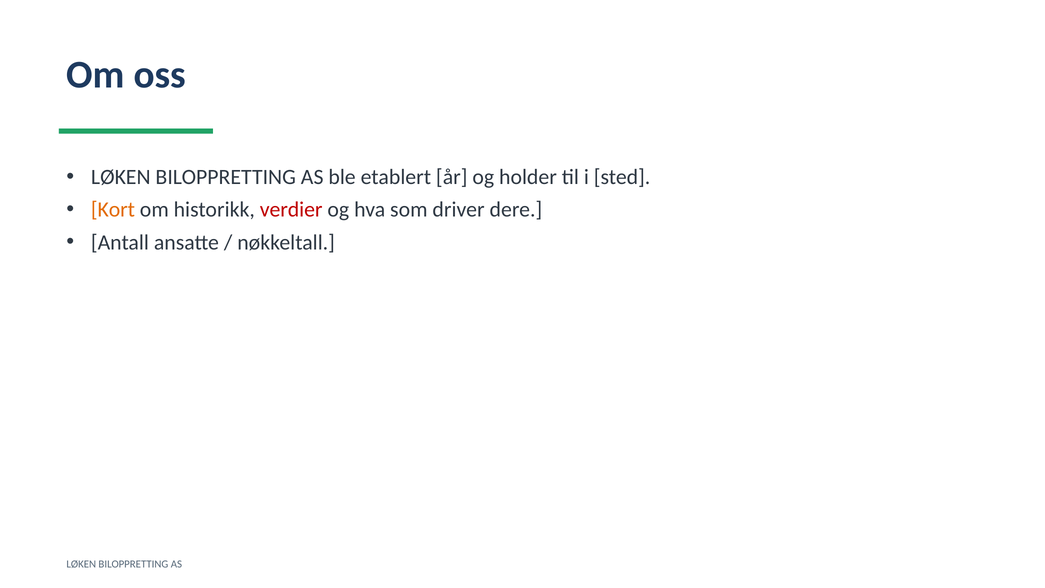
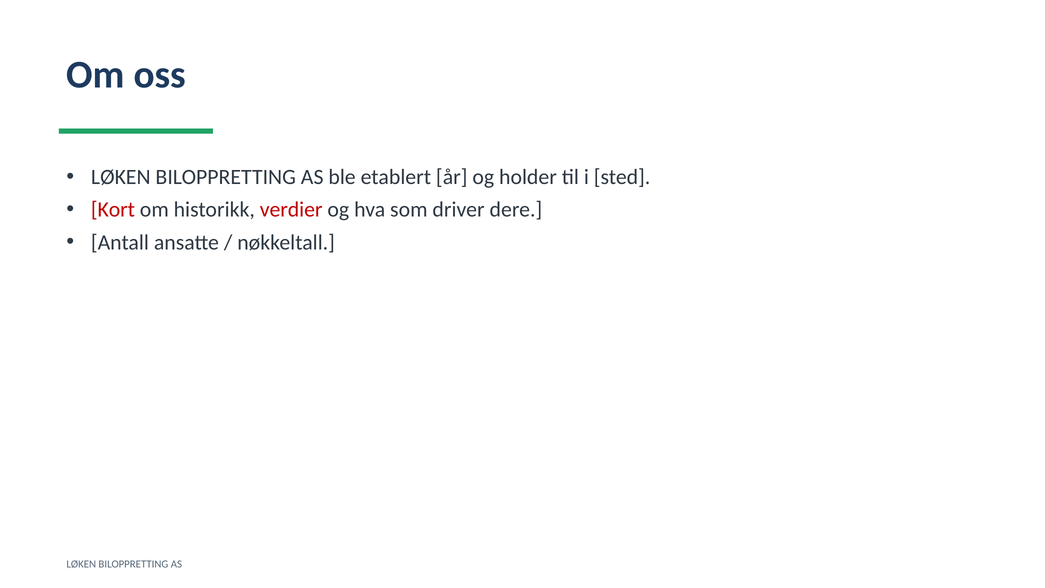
Kort colour: orange -> red
